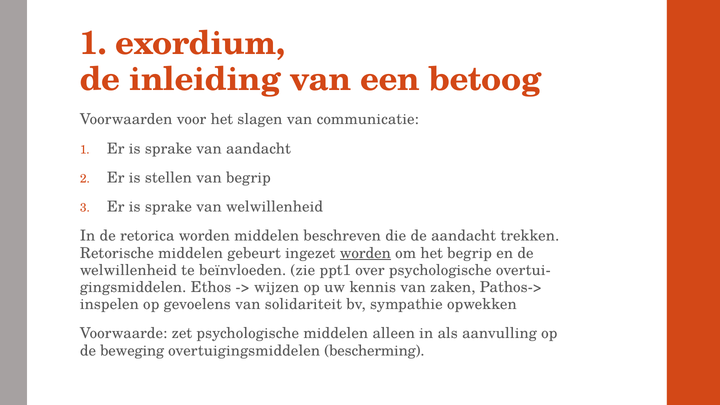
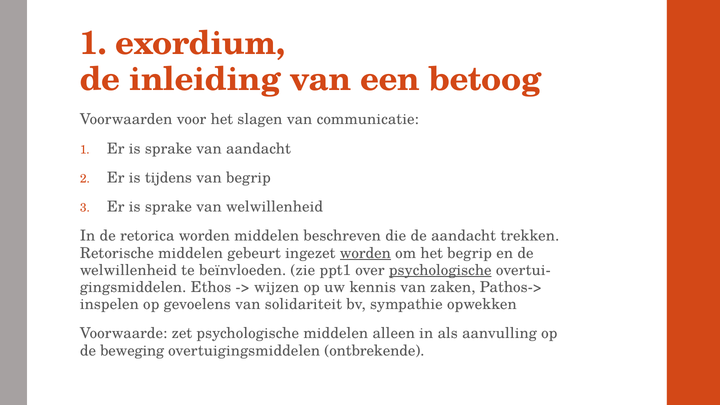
stellen: stellen -> tijdens
psychologische at (440, 270) underline: none -> present
bescherming: bescherming -> ontbrekende
